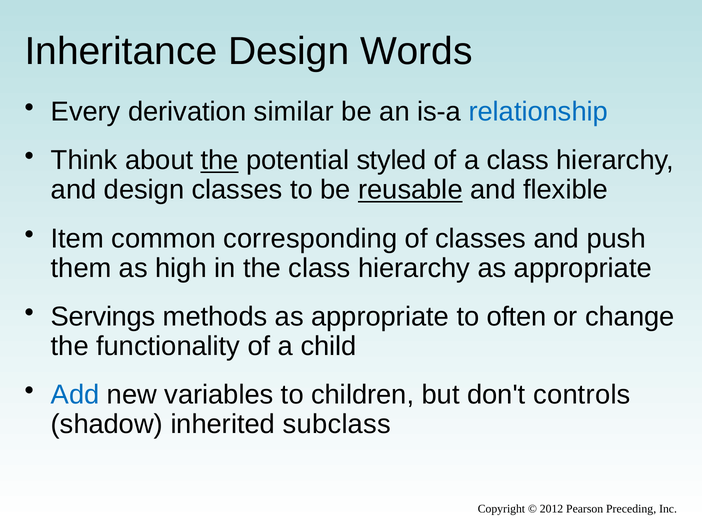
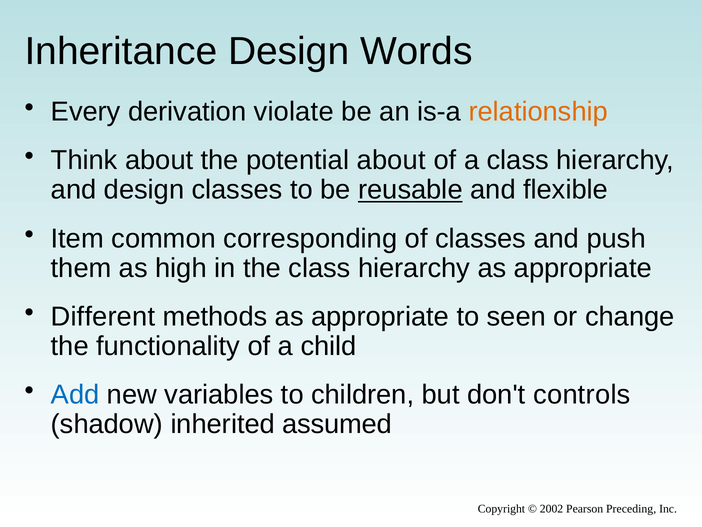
similar: similar -> violate
relationship colour: blue -> orange
the at (220, 160) underline: present -> none
potential styled: styled -> about
Servings: Servings -> Different
often: often -> seen
subclass: subclass -> assumed
2012: 2012 -> 2002
